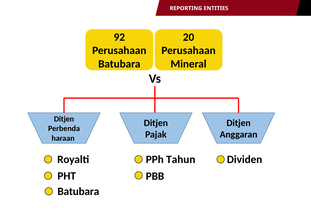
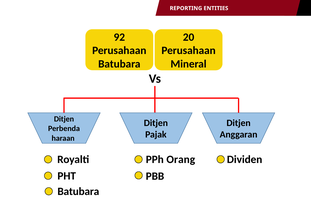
Tahun: Tahun -> Orang
